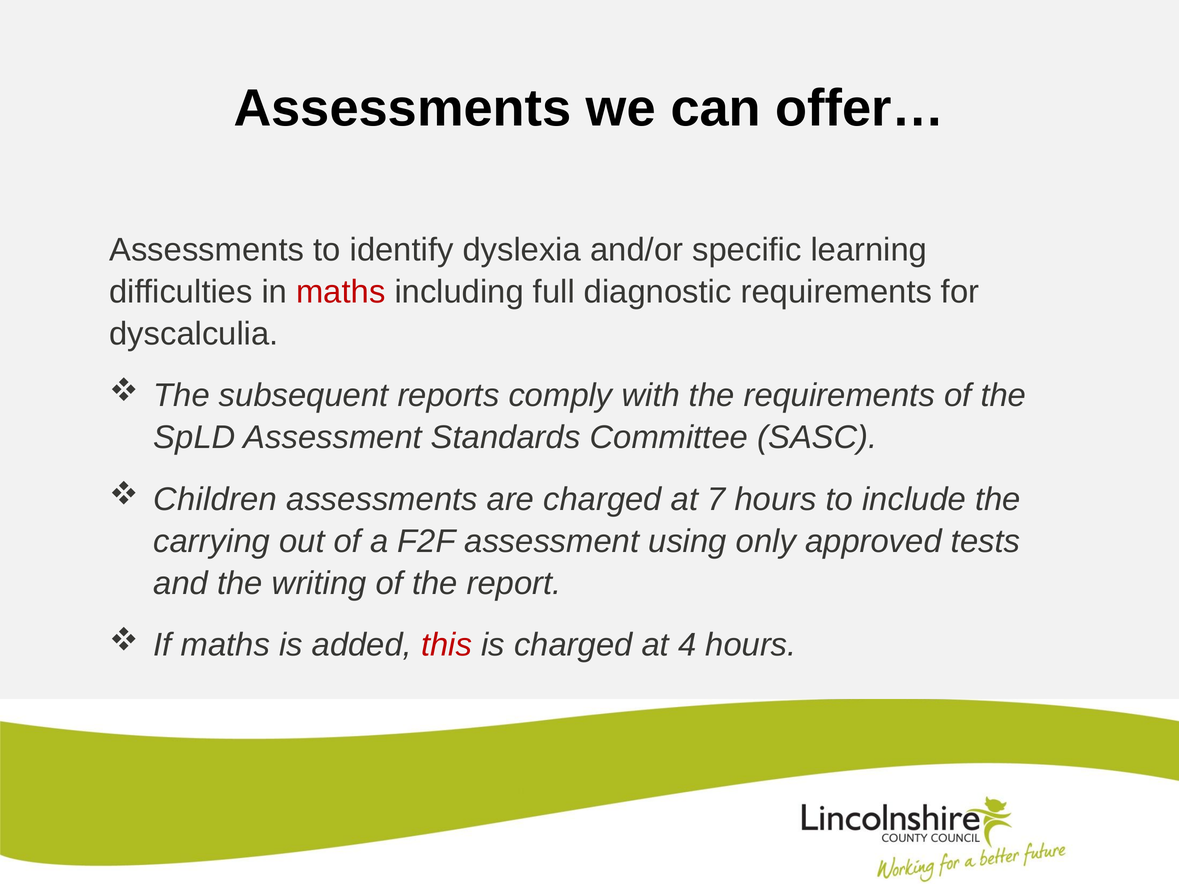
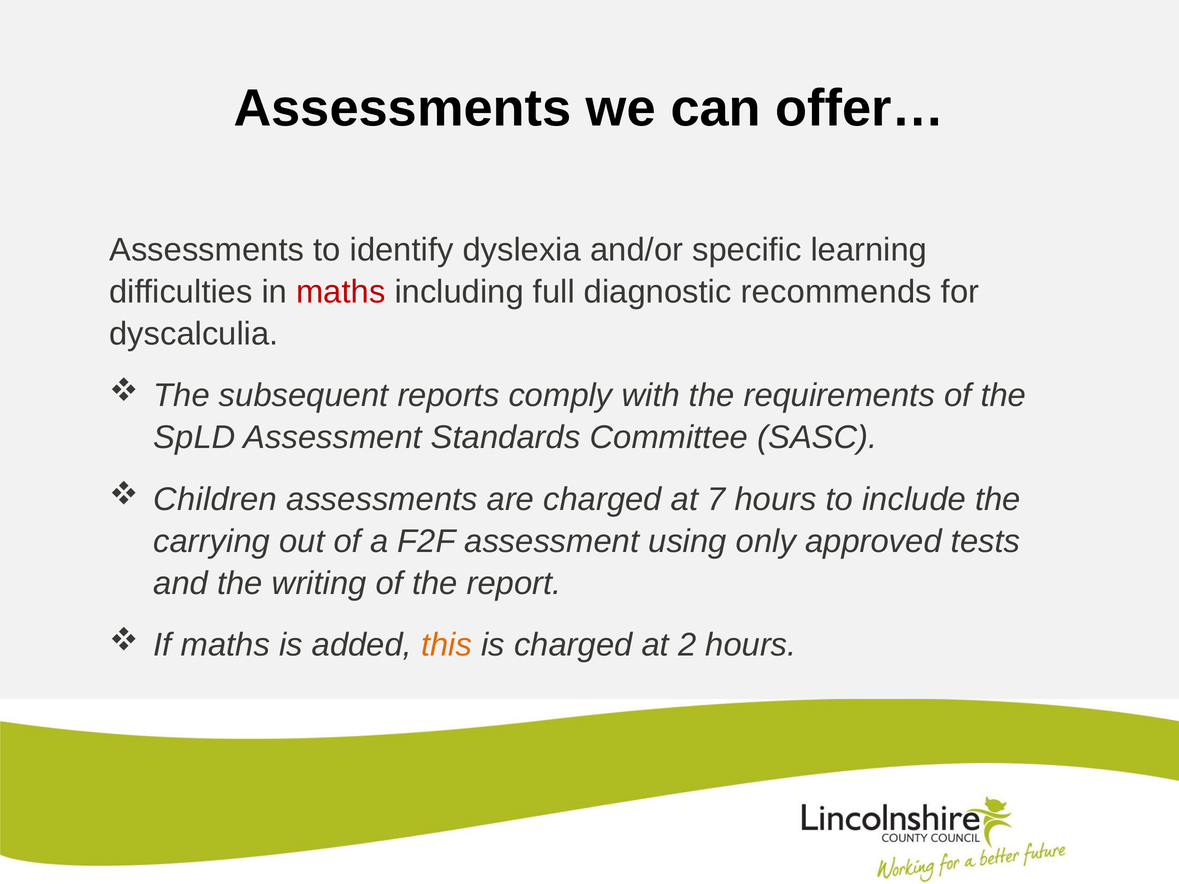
diagnostic requirements: requirements -> recommends
this colour: red -> orange
4: 4 -> 2
